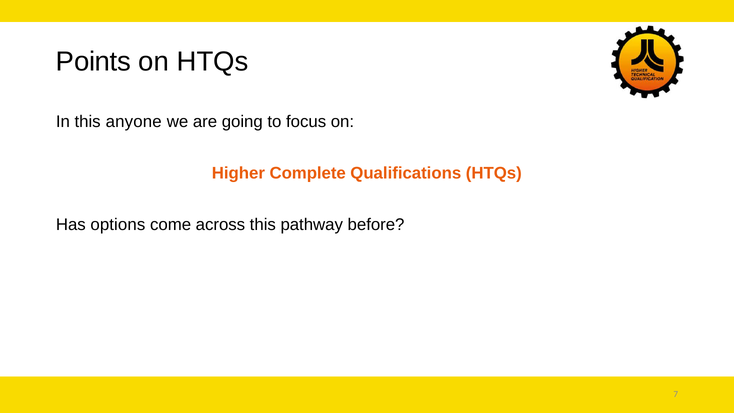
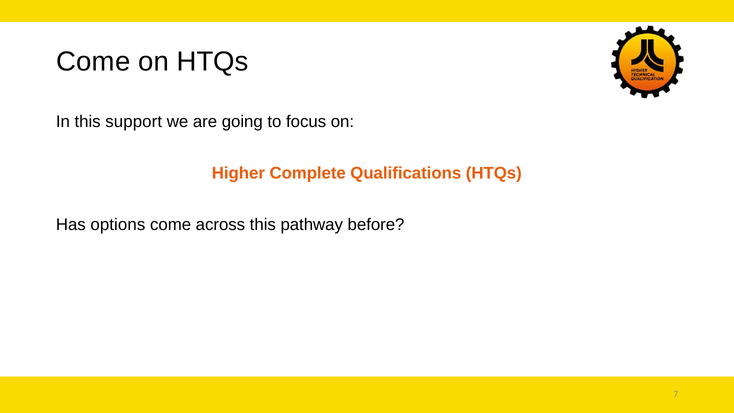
Points at (94, 62): Points -> Come
anyone: anyone -> support
